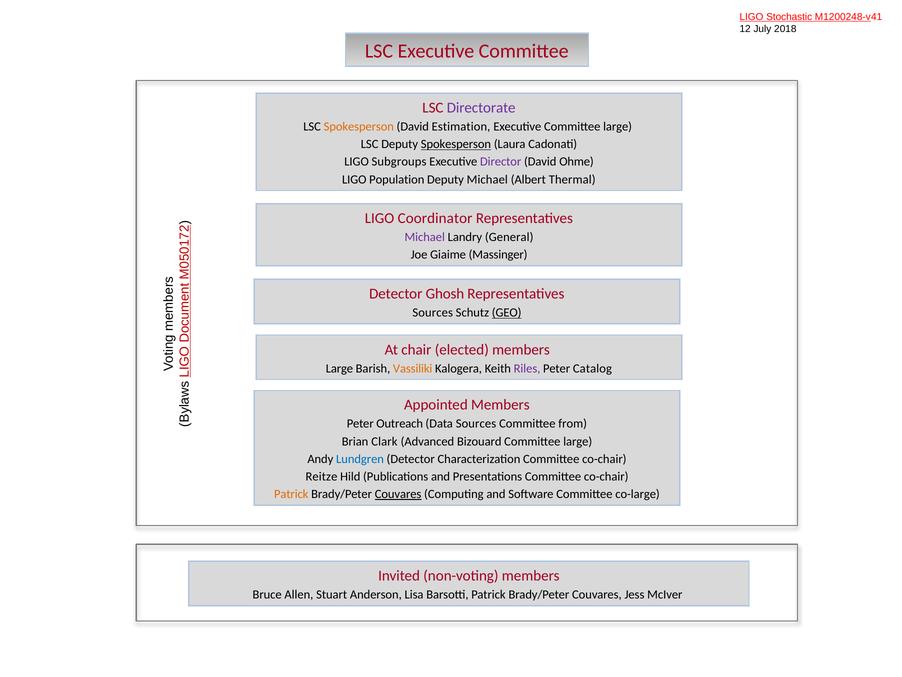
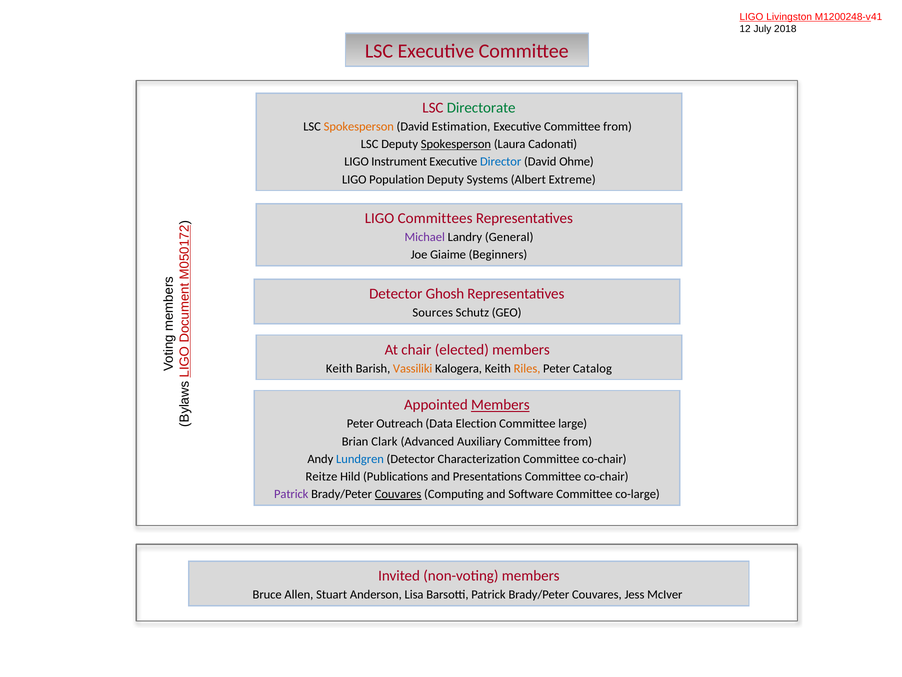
Stochastic: Stochastic -> Livingston
Directorate colour: purple -> green
Executive Committee large: large -> from
Subgroups: Subgroups -> Instrument
Director colour: purple -> blue
Deputy Michael: Michael -> Systems
Thermal: Thermal -> Extreme
Coordinator: Coordinator -> Committees
Massinger: Massinger -> Beginners
GEO underline: present -> none
Large at (339, 368): Large -> Keith
Riles colour: purple -> orange
Members at (500, 405) underline: none -> present
Data Sources: Sources -> Election
from: from -> large
Bizouard: Bizouard -> Auxiliary
large at (578, 441): large -> from
Patrick at (291, 494) colour: orange -> purple
